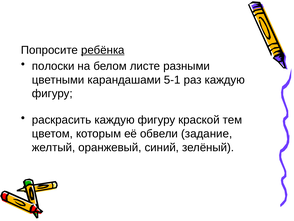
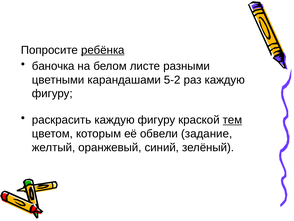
полоски: полоски -> баночка
5-1: 5-1 -> 5-2
тем underline: none -> present
